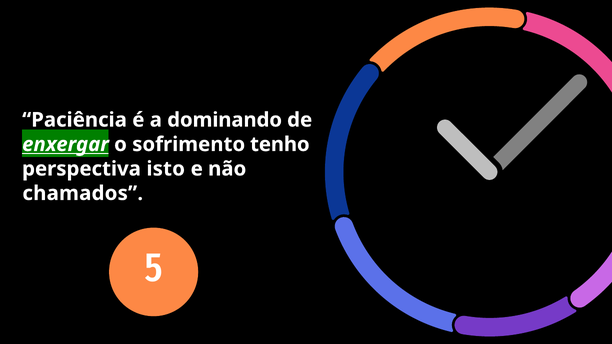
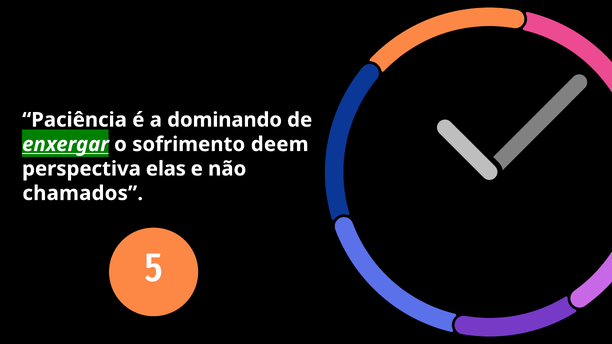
tenho: tenho -> deem
isto: isto -> elas
